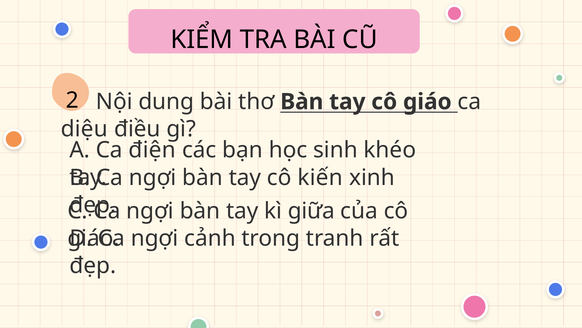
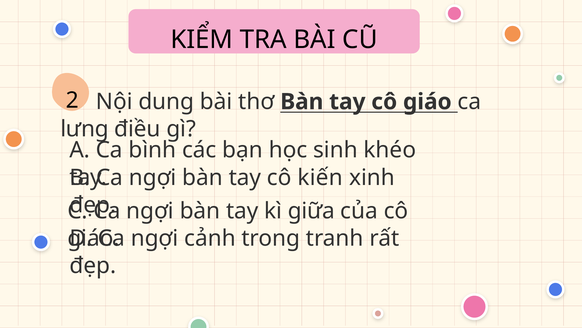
diệu: diệu -> lưng
điện: điện -> bình
